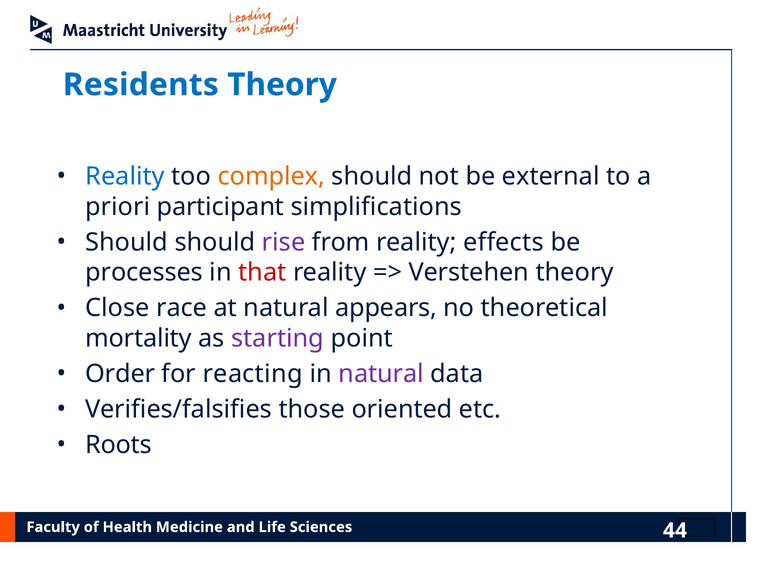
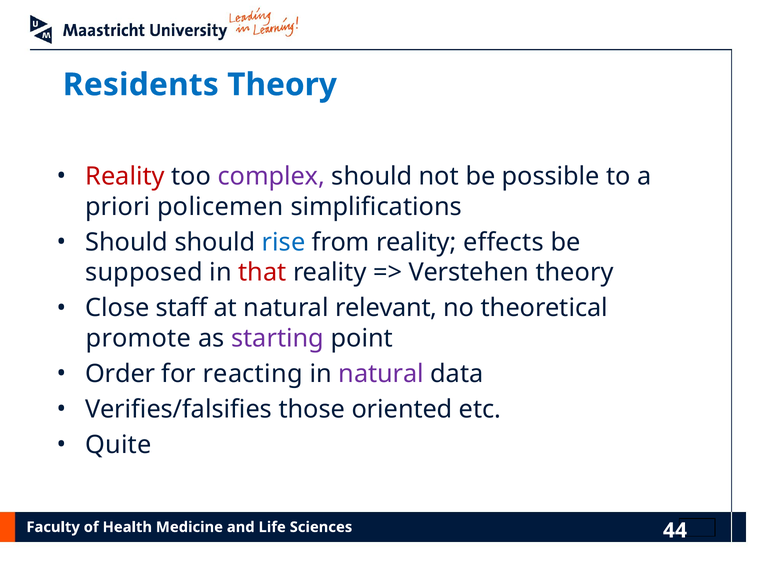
Reality at (125, 176) colour: blue -> red
complex colour: orange -> purple
external: external -> possible
participant: participant -> policemen
rise colour: purple -> blue
processes: processes -> supposed
race: race -> staff
appears: appears -> relevant
mortality: mortality -> promote
Roots: Roots -> Quite
